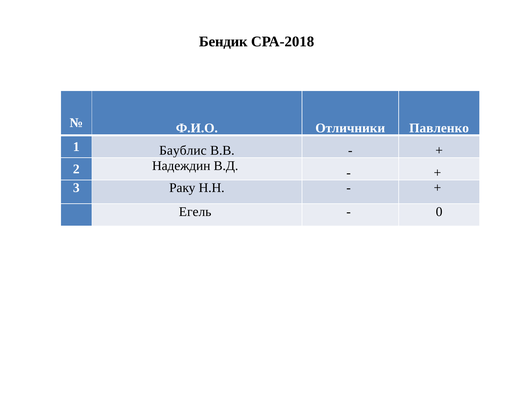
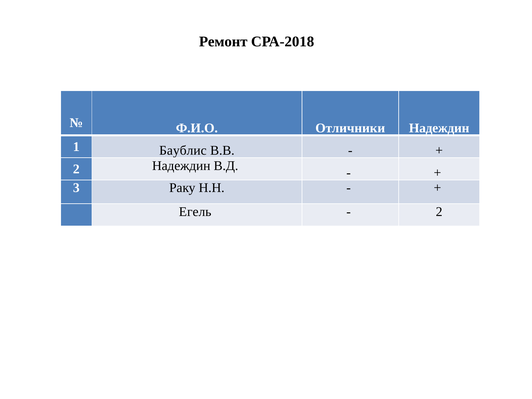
Бендик: Бендик -> Ремонт
Отличники Павленко: Павленко -> Надеждин
0 at (439, 212): 0 -> 2
